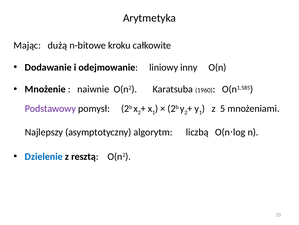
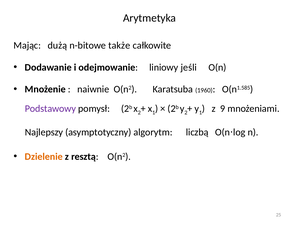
kroku: kroku -> także
inny: inny -> jeśli
5: 5 -> 9
Dzielenie colour: blue -> orange
